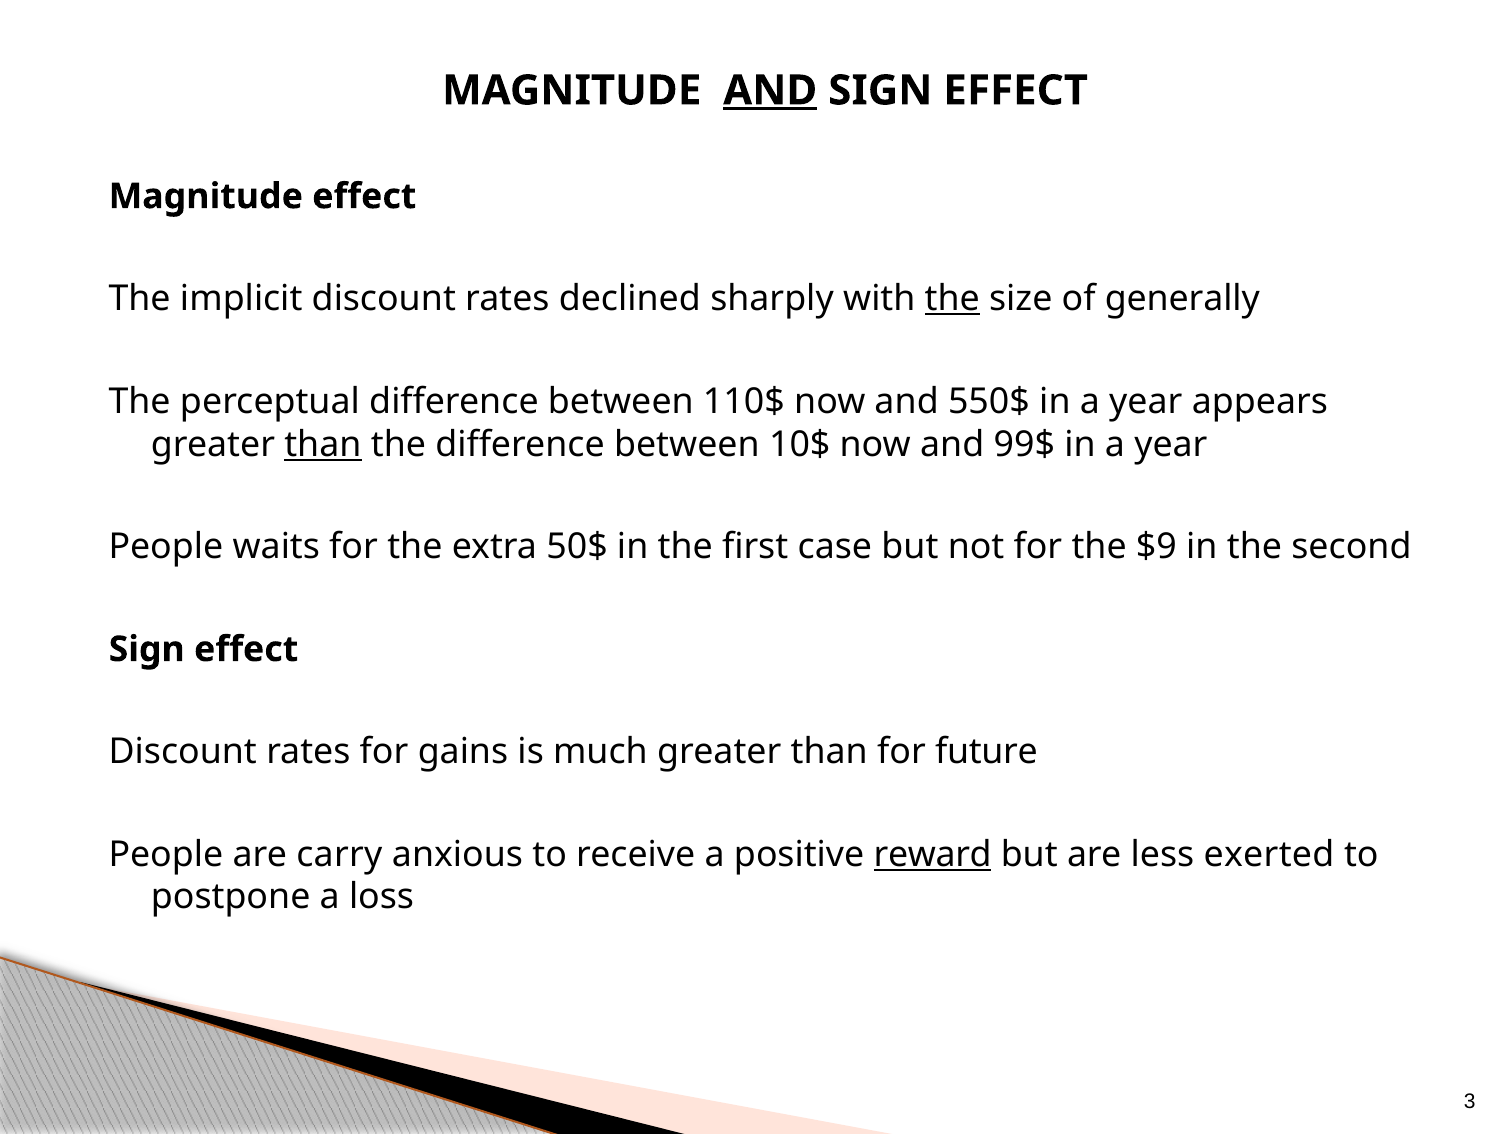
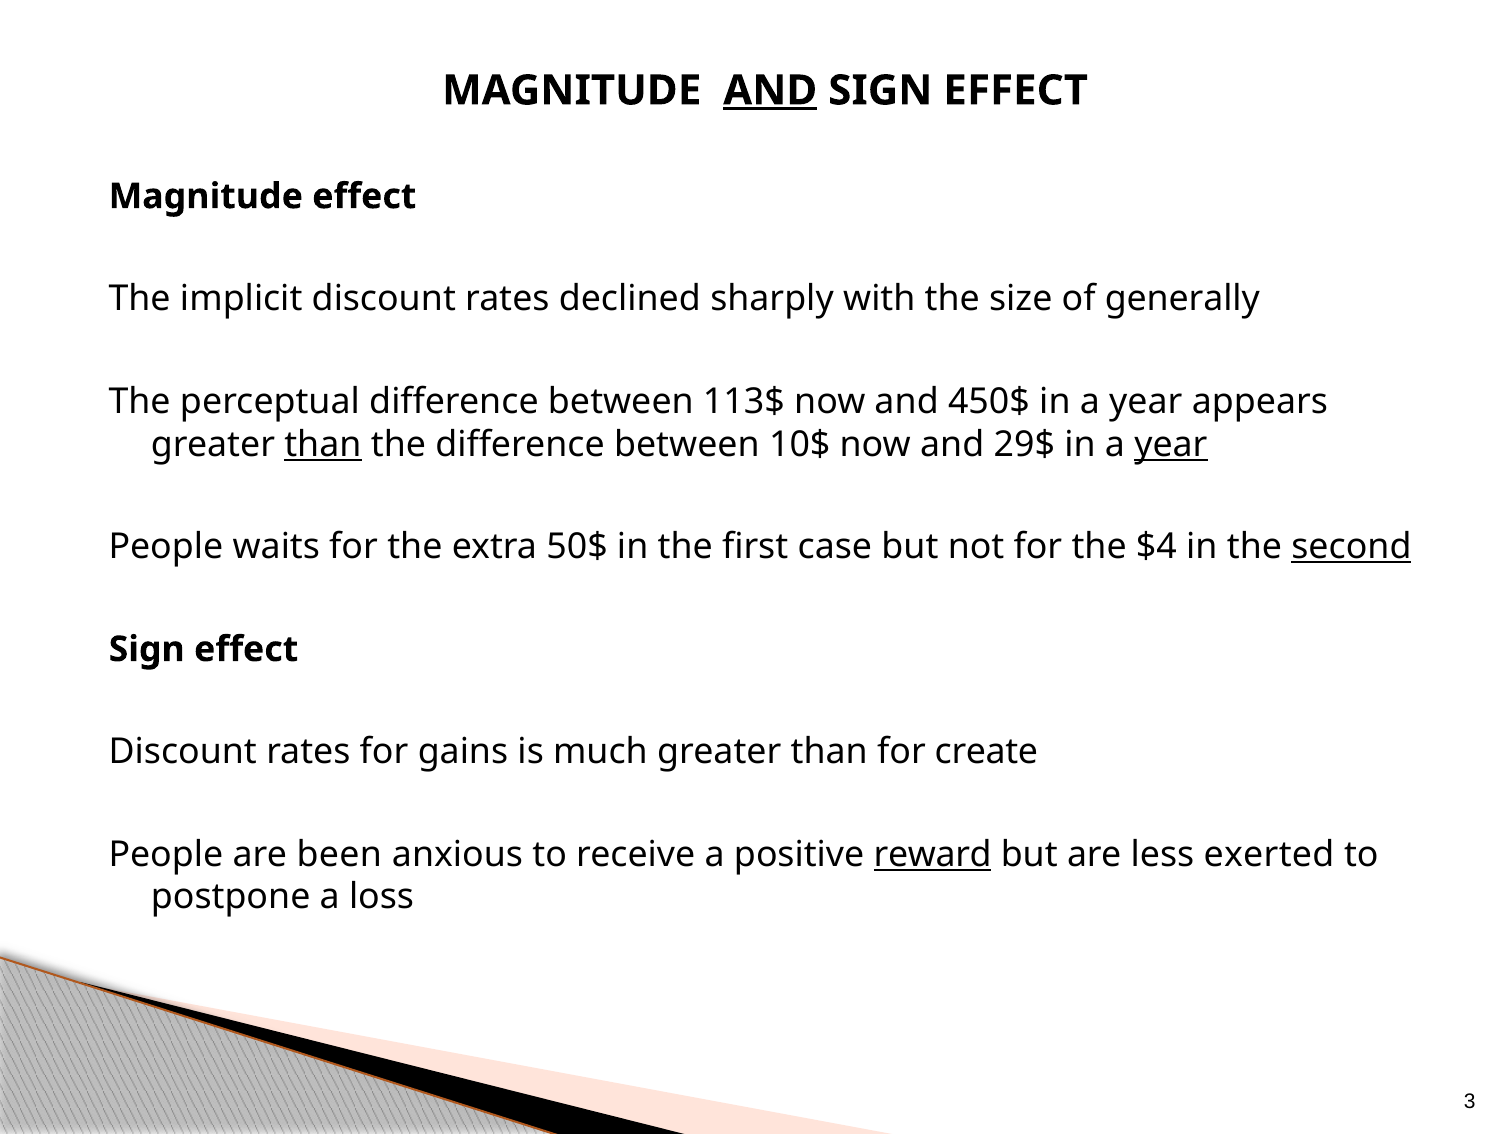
the at (952, 299) underline: present -> none
110$: 110$ -> 113$
550$: 550$ -> 450$
99$: 99$ -> 29$
year at (1171, 444) underline: none -> present
$9: $9 -> $4
second underline: none -> present
future: future -> create
carry: carry -> been
